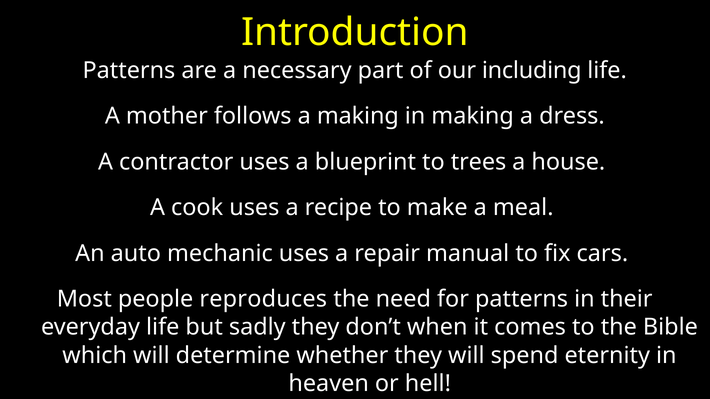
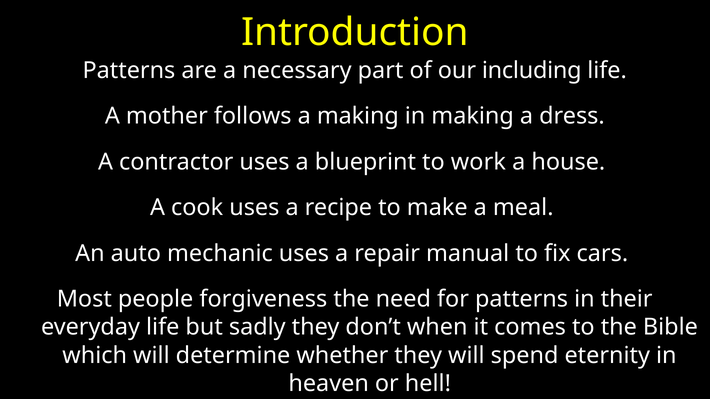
trees: trees -> work
reproduces: reproduces -> forgiveness
